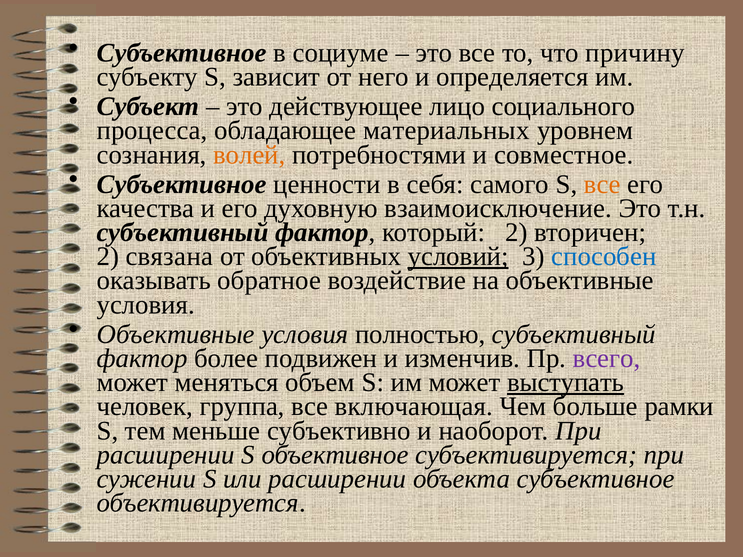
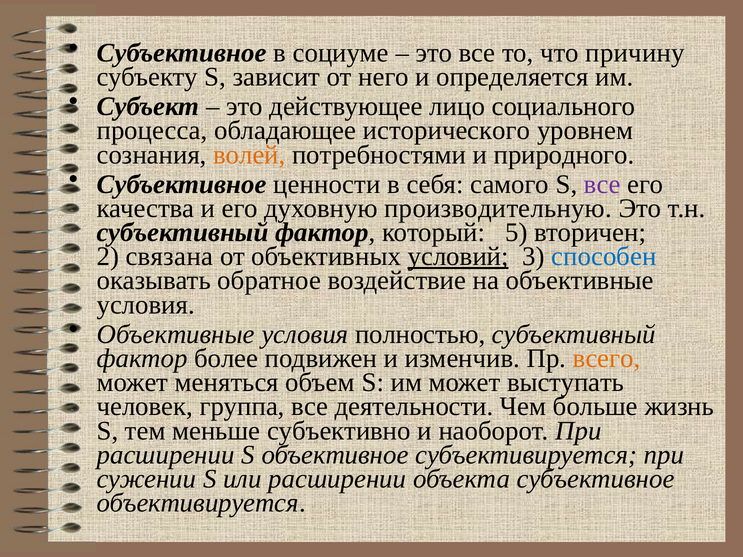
материальных: материальных -> исторического
совместное: совместное -> природного
все at (602, 184) colour: orange -> purple
взаимоисключение: взаимоисключение -> производительную
который 2: 2 -> 5
всего colour: purple -> orange
выступать underline: present -> none
включающая: включающая -> деятельности
рамки: рамки -> жизнь
